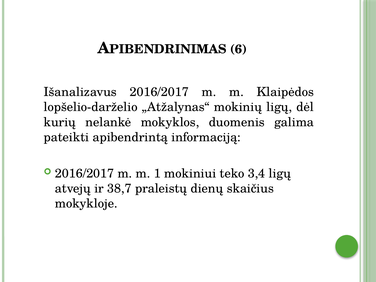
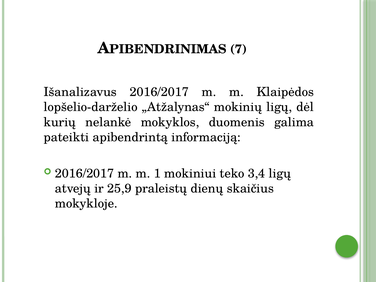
6: 6 -> 7
38,7: 38,7 -> 25,9
